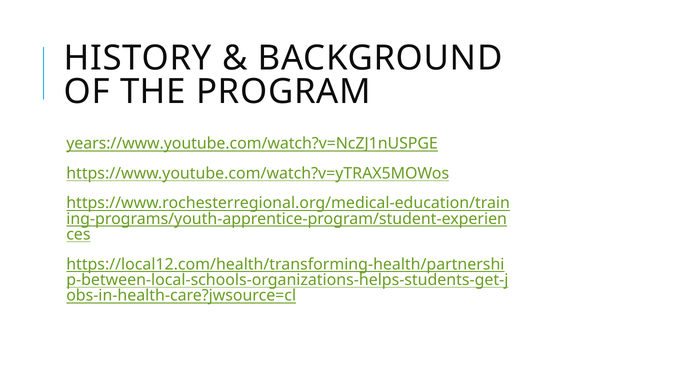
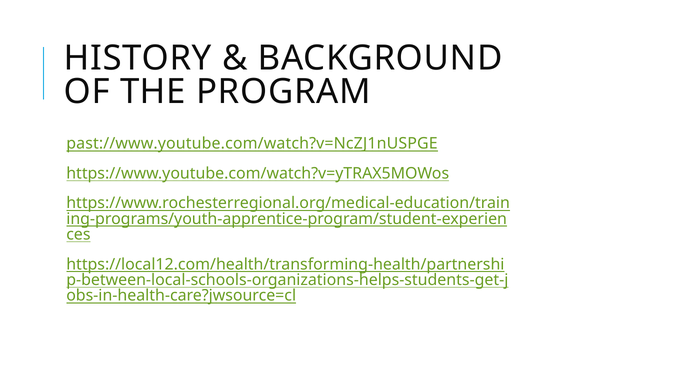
years://www.youtube.com/watch?v=NcZJ1nUSPGE: years://www.youtube.com/watch?v=NcZJ1nUSPGE -> past://www.youtube.com/watch?v=NcZJ1nUSPGE
